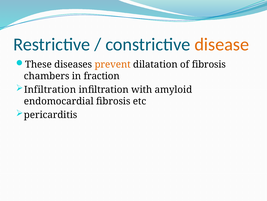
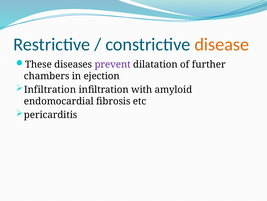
prevent colour: orange -> purple
of fibrosis: fibrosis -> further
fraction: fraction -> ejection
